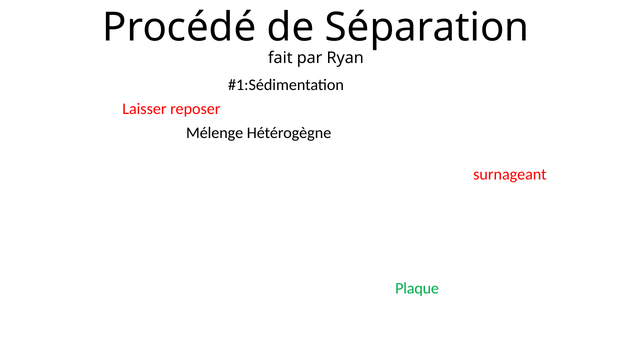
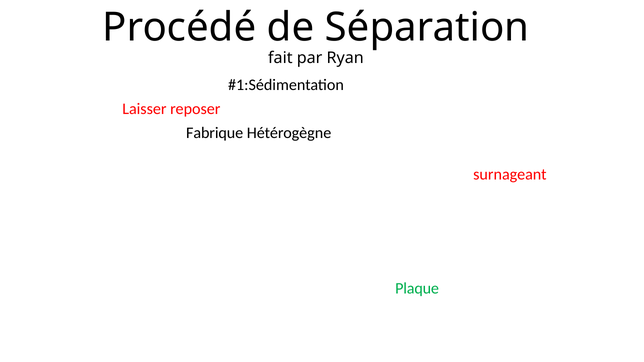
Mélenge: Mélenge -> Fabrique
